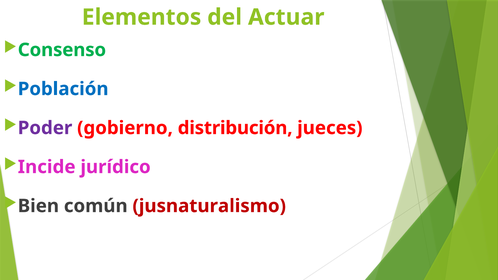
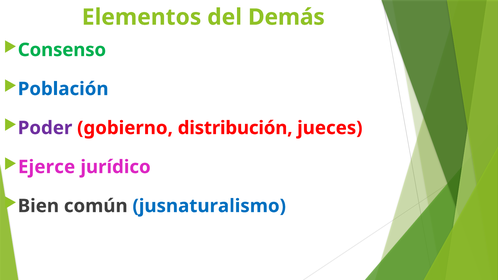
Actuar: Actuar -> Demás
Incide: Incide -> Ejerce
jusnaturalismo colour: red -> blue
